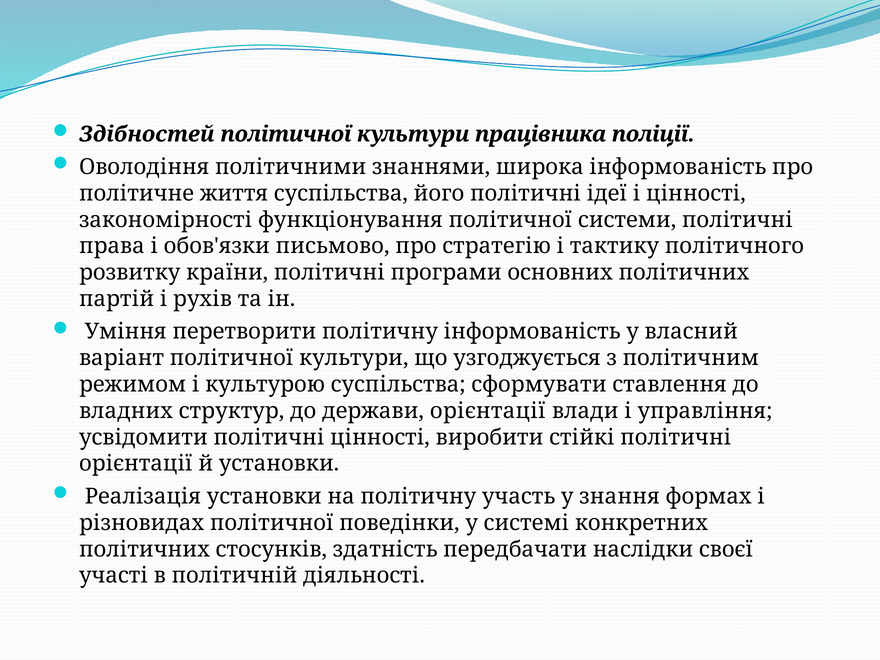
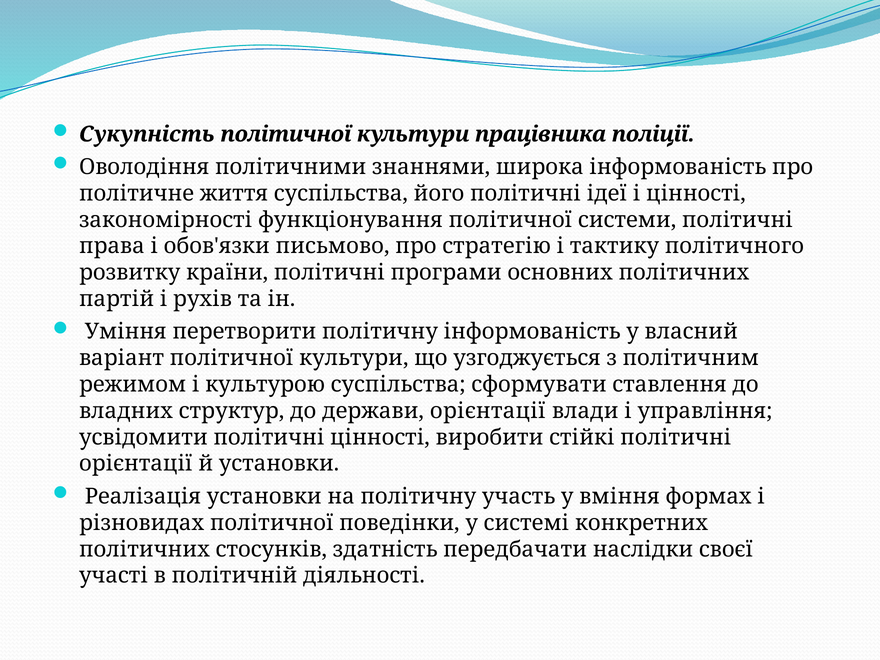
Здібностей: Здібностей -> Сукупність
знання: знання -> вміння
